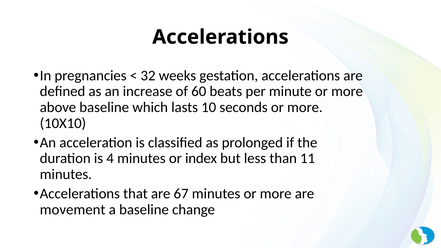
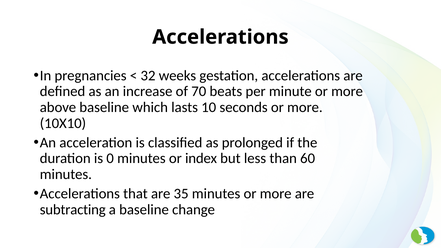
60: 60 -> 70
4: 4 -> 0
11: 11 -> 60
67: 67 -> 35
movement: movement -> subtracting
